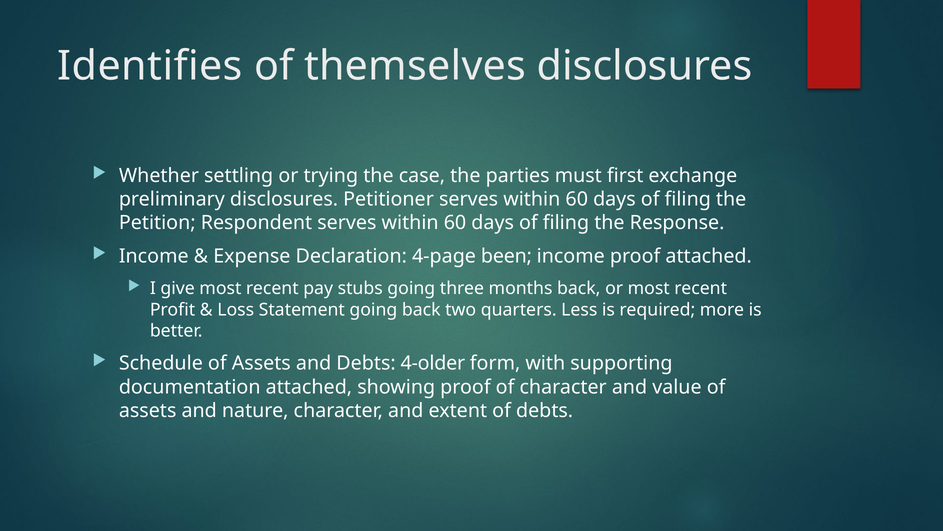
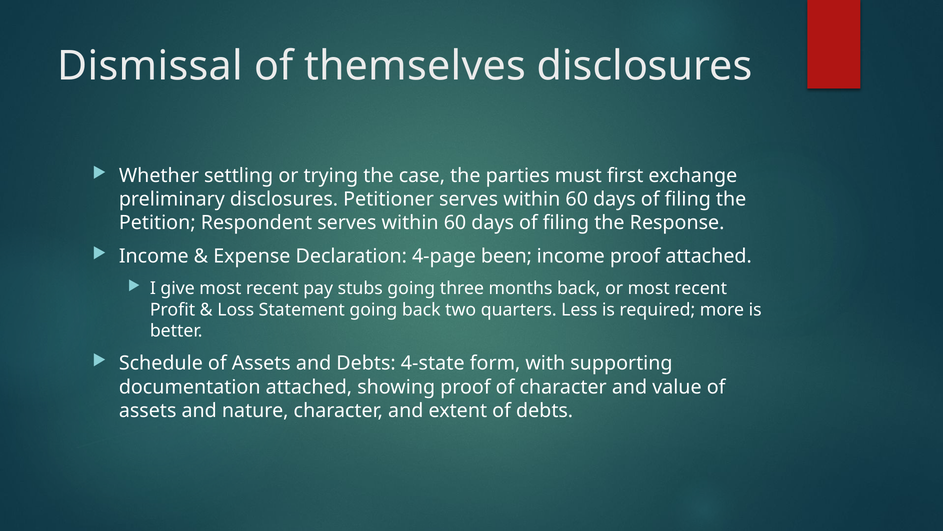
Identifies: Identifies -> Dismissal
4-older: 4-older -> 4-state
